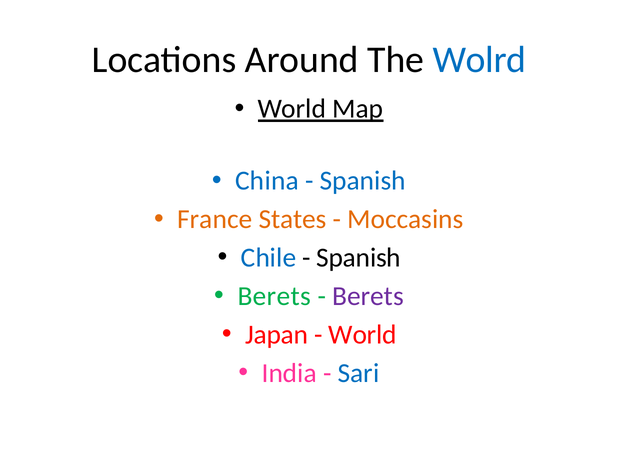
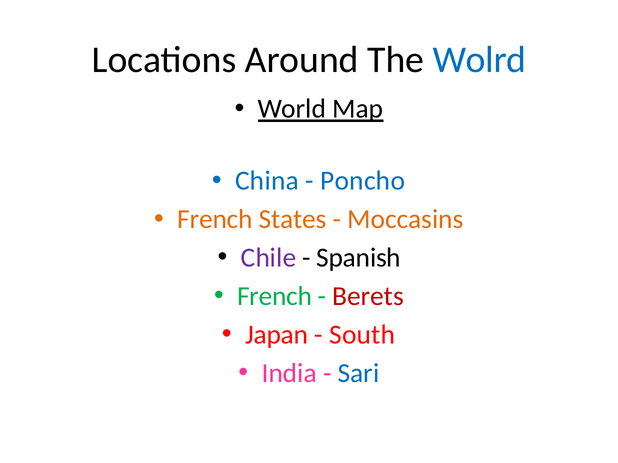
Spanish at (363, 181): Spanish -> Poncho
France at (215, 220): France -> French
Chile colour: blue -> purple
Berets at (274, 297): Berets -> French
Berets at (368, 297) colour: purple -> red
World at (363, 335): World -> South
